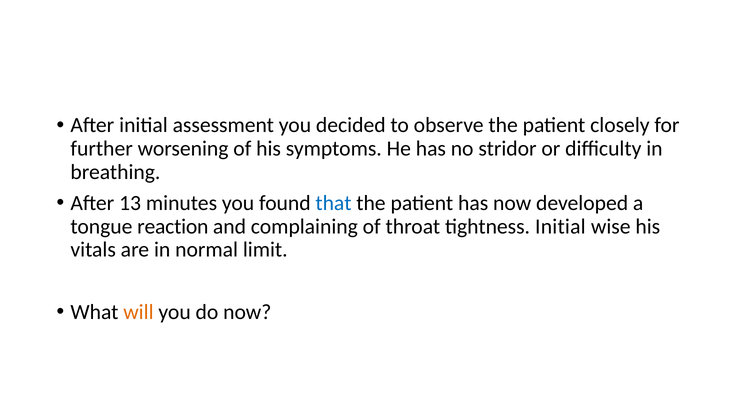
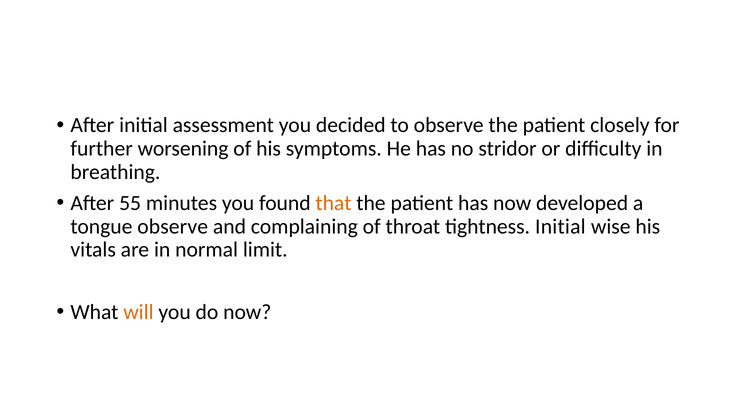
13: 13 -> 55
that colour: blue -> orange
tongue reaction: reaction -> observe
